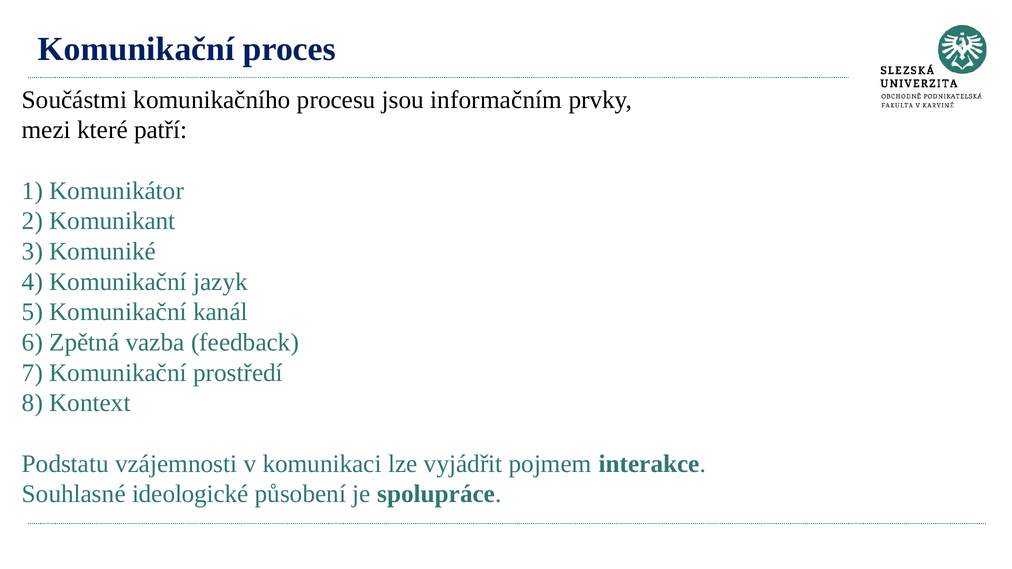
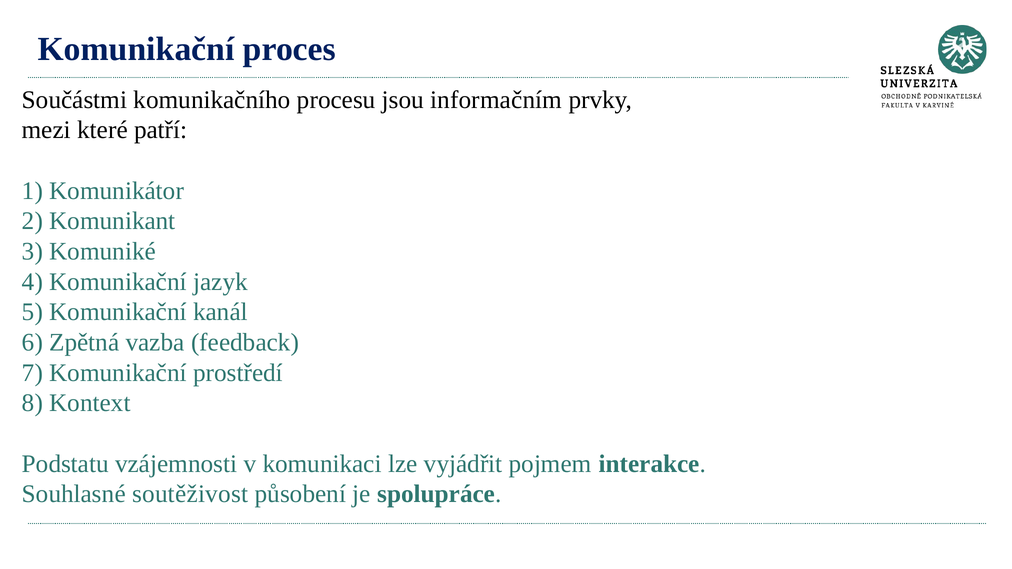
ideologické: ideologické -> soutěživost
